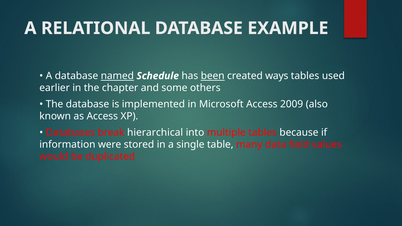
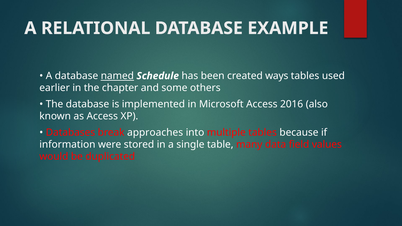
been underline: present -> none
2009: 2009 -> 2016
hierarchical: hierarchical -> approaches
